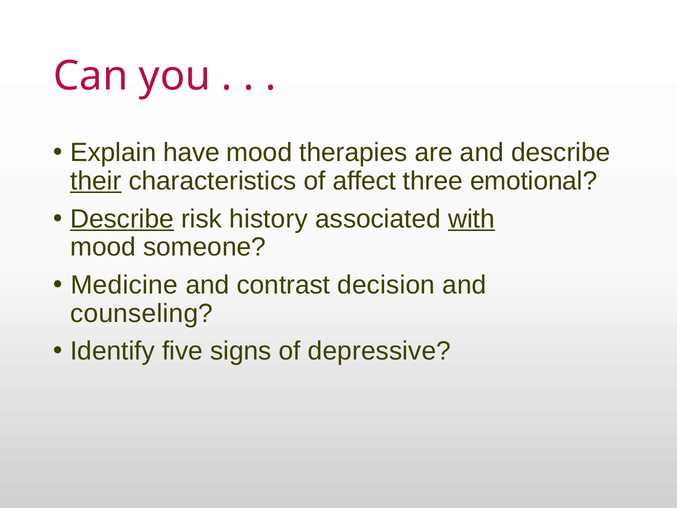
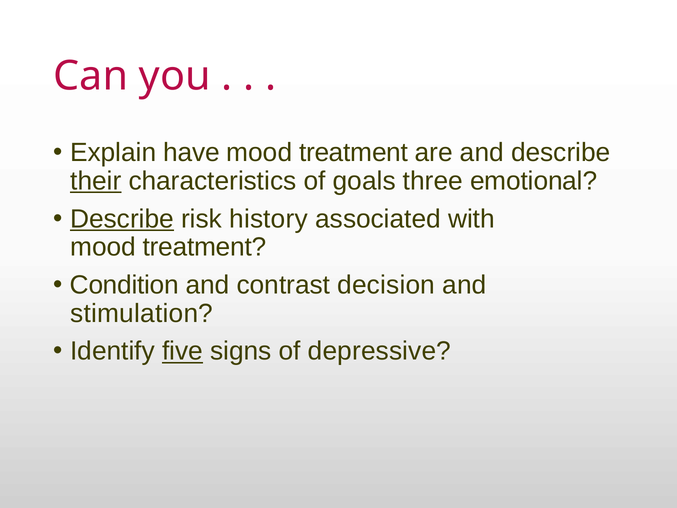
therapies at (353, 153): therapies -> treatment
affect: affect -> goals
with underline: present -> none
someone at (205, 247): someone -> treatment
Medicine: Medicine -> Condition
counseling: counseling -> stimulation
five underline: none -> present
